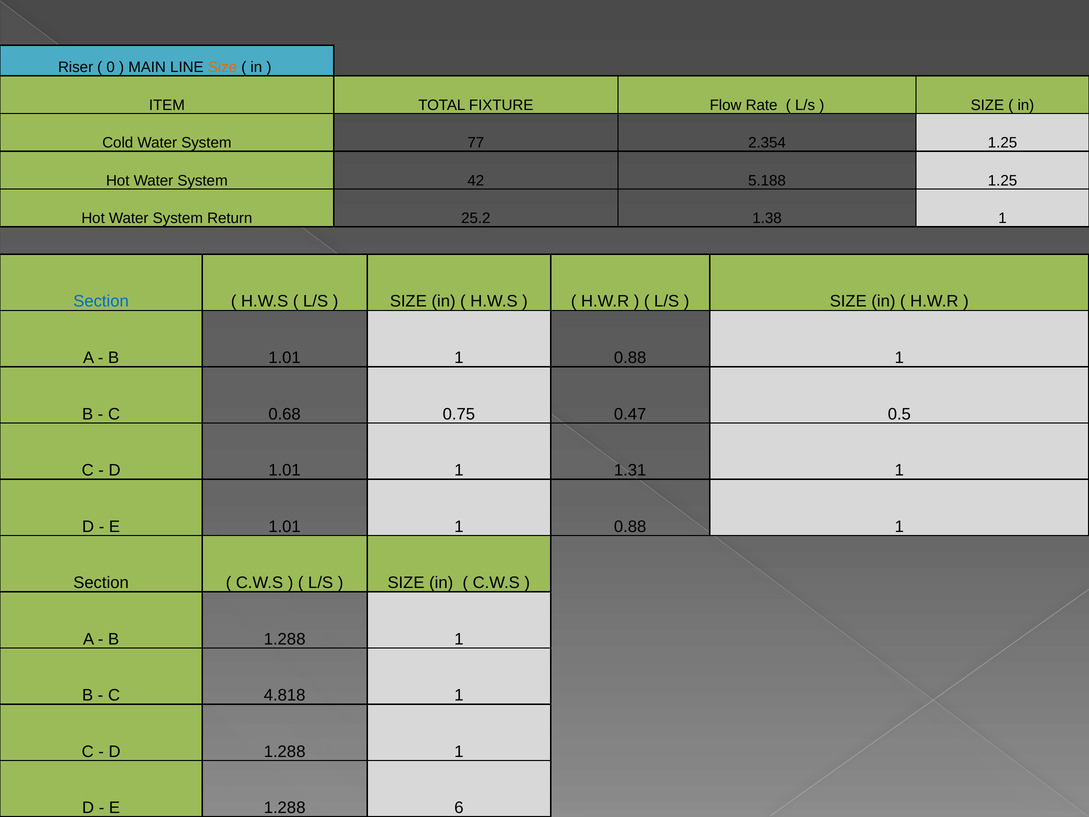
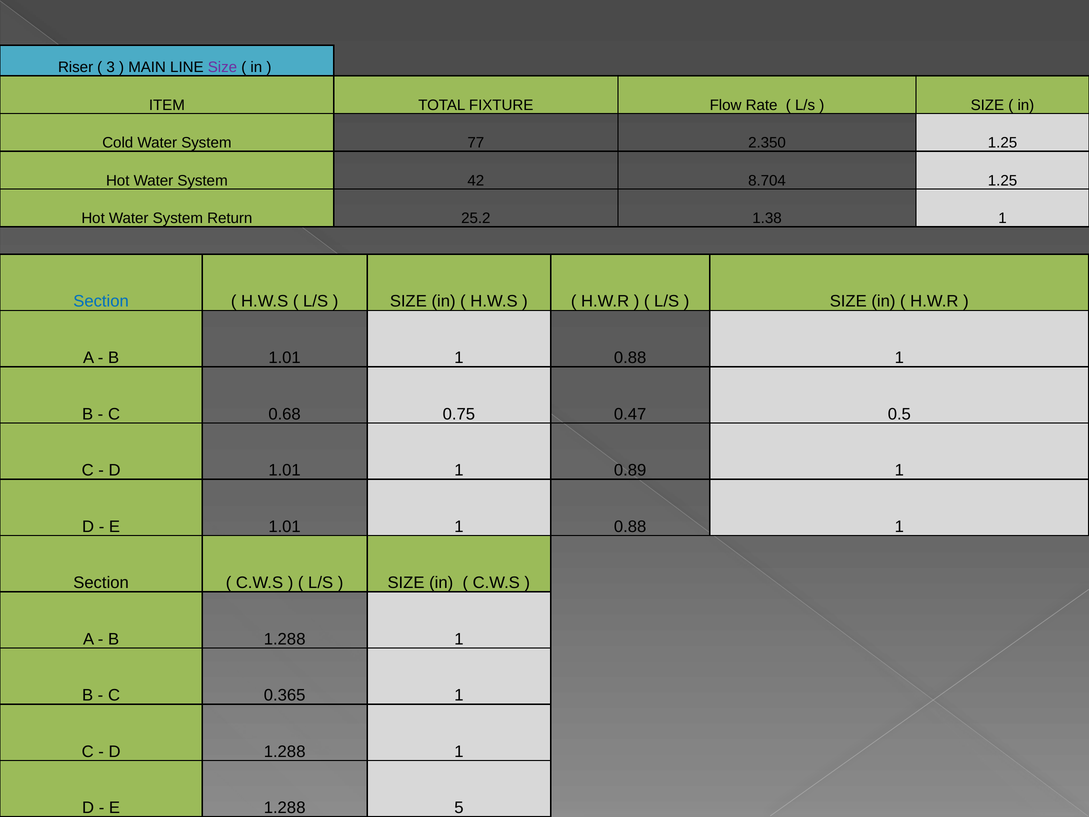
0: 0 -> 3
Size at (222, 67) colour: orange -> purple
2.354: 2.354 -> 2.350
5.188: 5.188 -> 8.704
1.31: 1.31 -> 0.89
4.818: 4.818 -> 0.365
6: 6 -> 5
